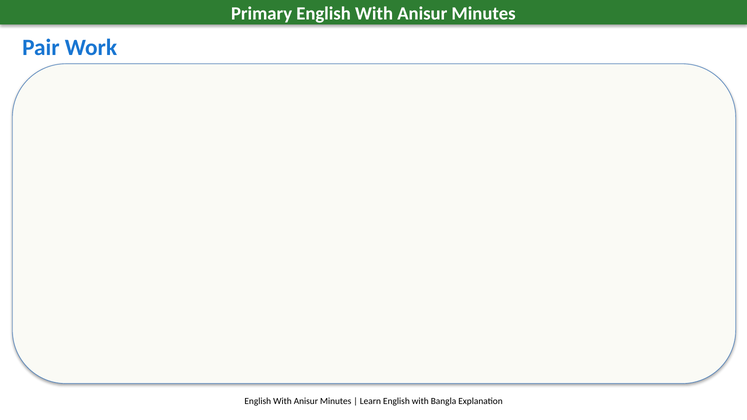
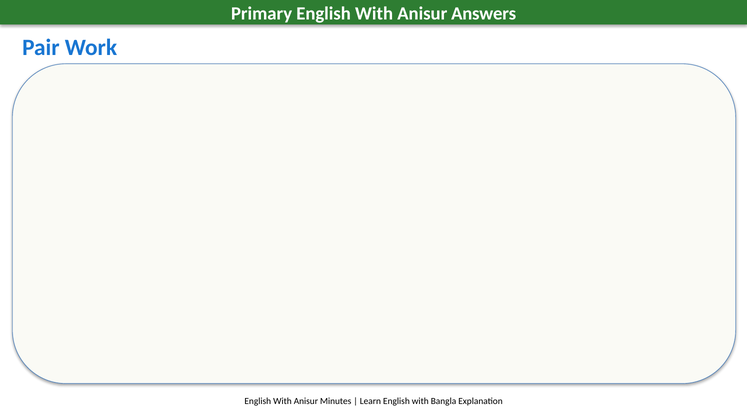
English With Anisur Minutes: Minutes -> Answers
